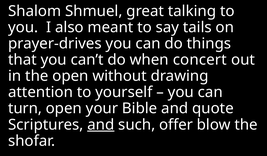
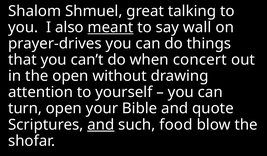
meant underline: none -> present
tails: tails -> wall
offer: offer -> food
